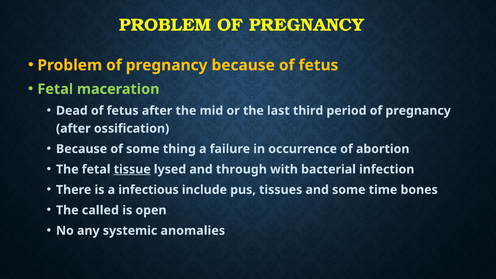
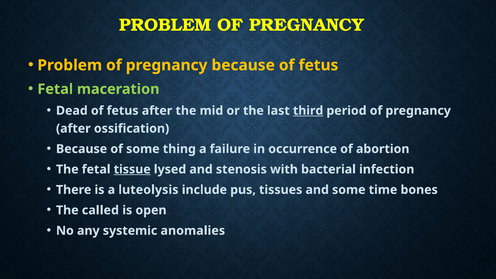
third underline: none -> present
through: through -> stenosis
infectious: infectious -> luteolysis
